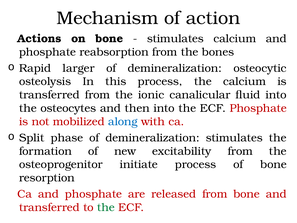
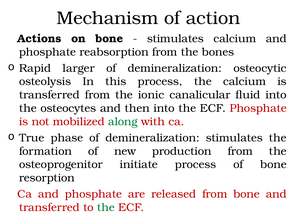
along colour: blue -> green
Split: Split -> True
excitability: excitability -> production
